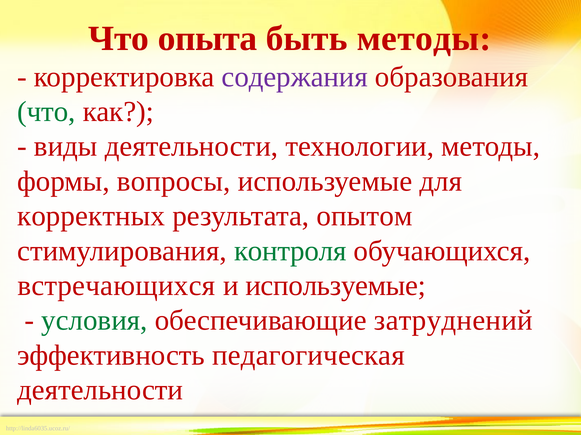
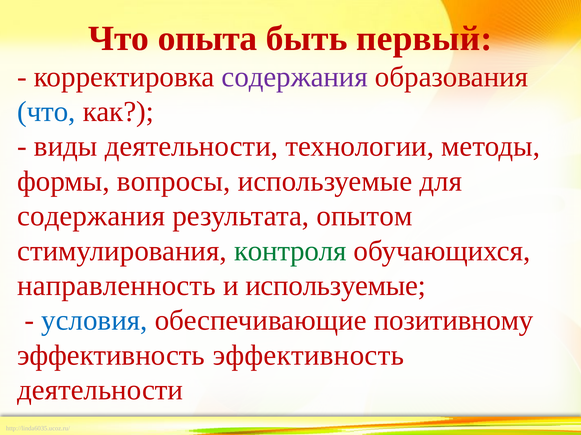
быть методы: методы -> первый
что at (46, 112) colour: green -> blue
корректных at (91, 216): корректных -> содержания
встречающихся: встречающихся -> направленность
условия colour: green -> blue
затруднений: затруднений -> позитивному
эффективность педагогическая: педагогическая -> эффективность
